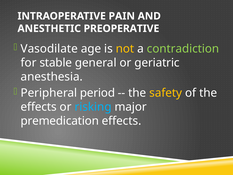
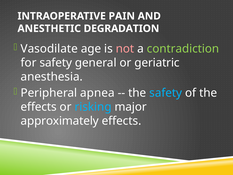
PREOPERATIVE: PREOPERATIVE -> DEGRADATION
not colour: yellow -> pink
for stable: stable -> safety
period: period -> apnea
safety at (166, 93) colour: yellow -> light blue
premedication: premedication -> approximately
